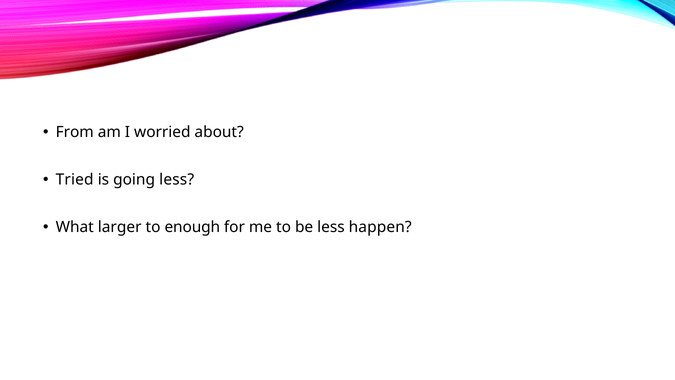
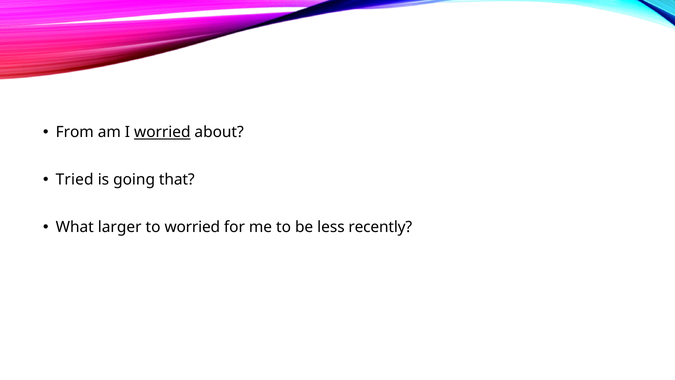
worried at (162, 132) underline: none -> present
going less: less -> that
to enough: enough -> worried
happen: happen -> recently
